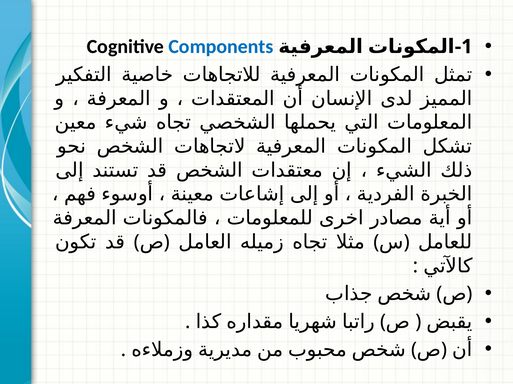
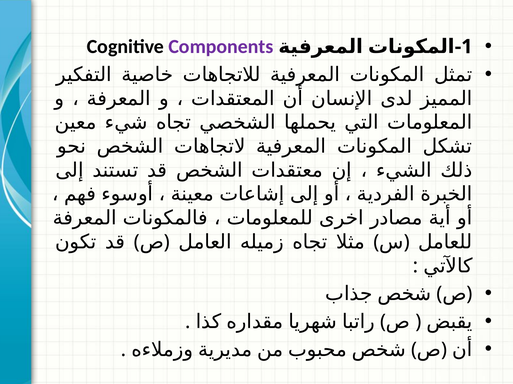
Components colour: blue -> purple
